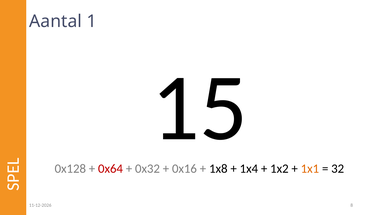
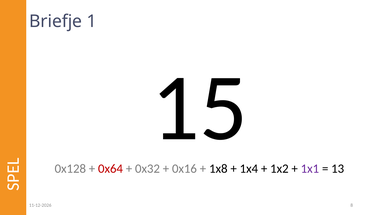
Aantal: Aantal -> Briefje
1x1 colour: orange -> purple
32: 32 -> 13
